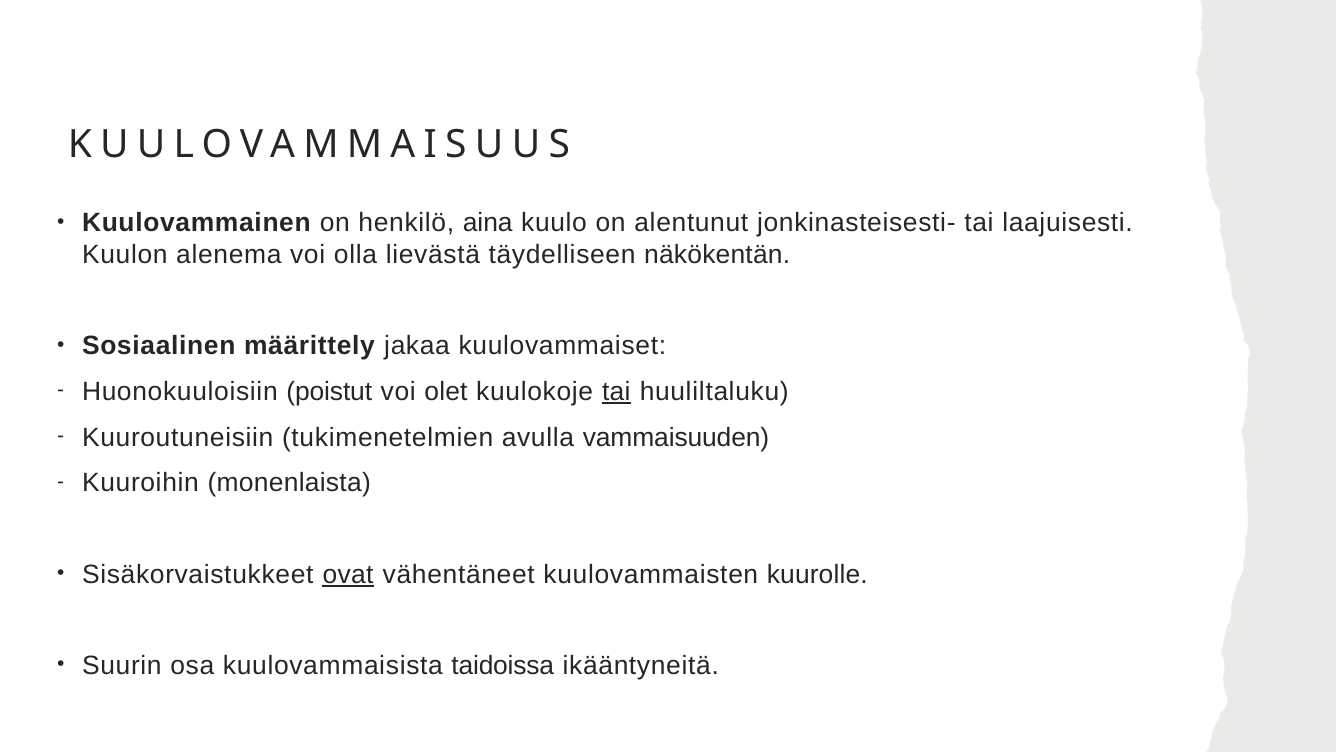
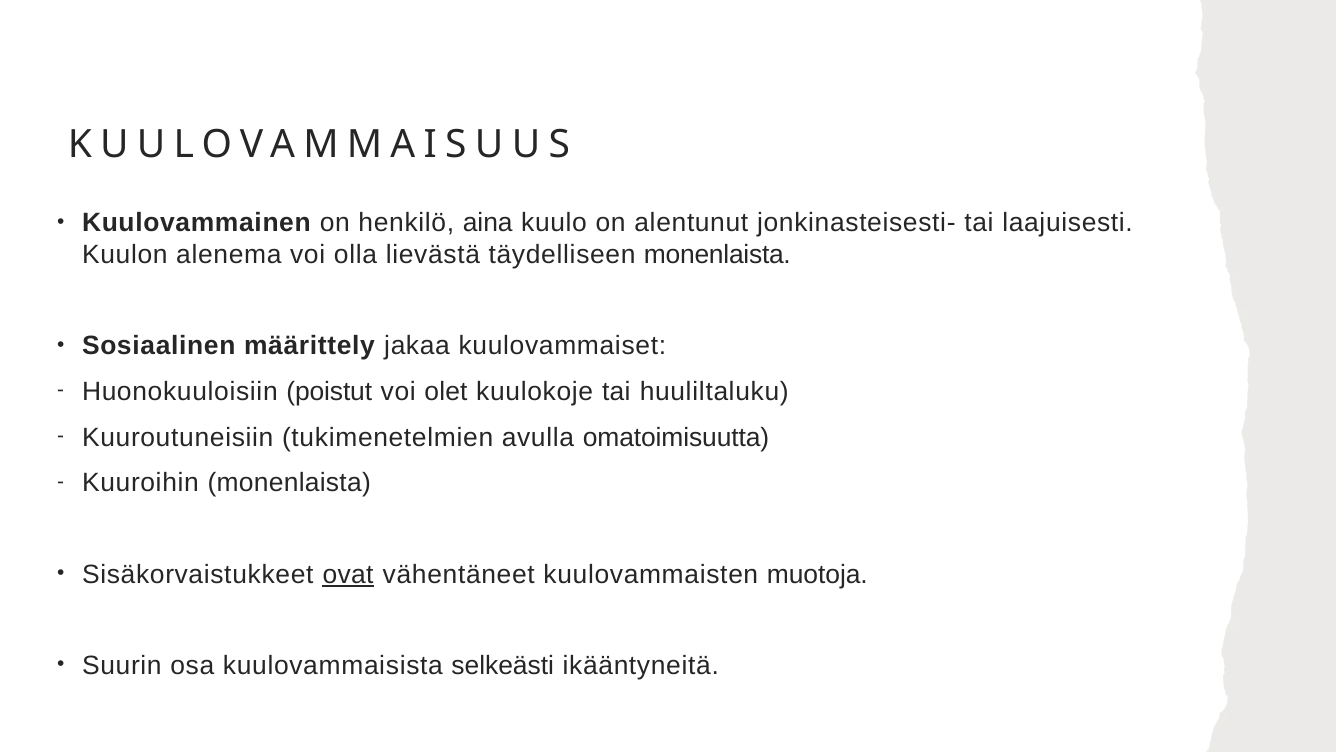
täydelliseen näkökentän: näkökentän -> monenlaista
tai at (616, 391) underline: present -> none
vammaisuuden: vammaisuuden -> omatoimisuutta
kuurolle: kuurolle -> muotoja
taidoissa: taidoissa -> selkeästi
